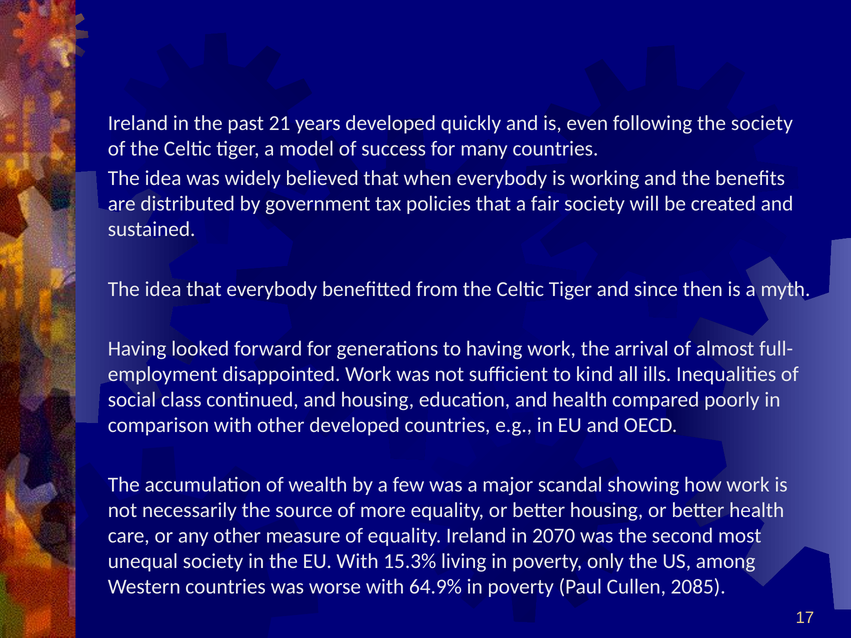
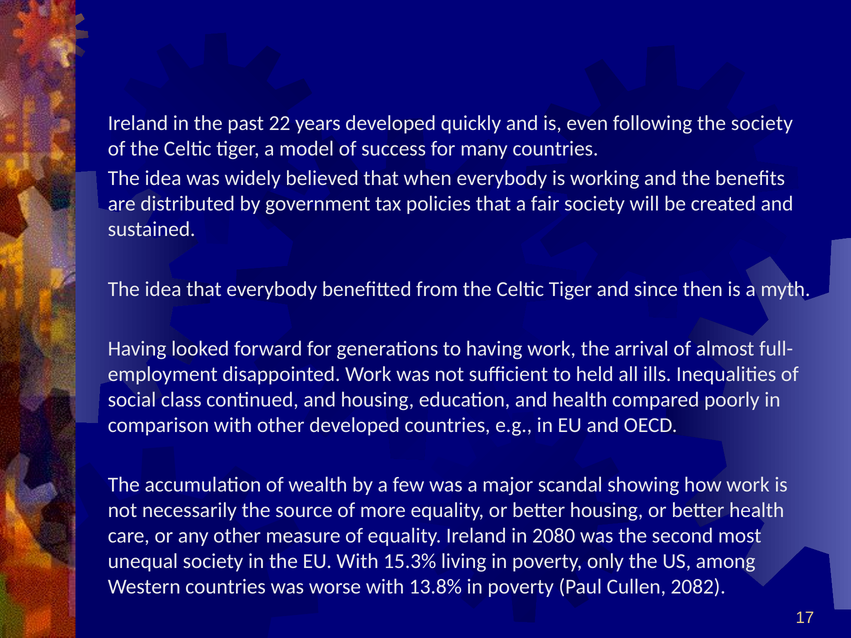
21: 21 -> 22
kind: kind -> held
2070: 2070 -> 2080
64.9%: 64.9% -> 13.8%
2085: 2085 -> 2082
